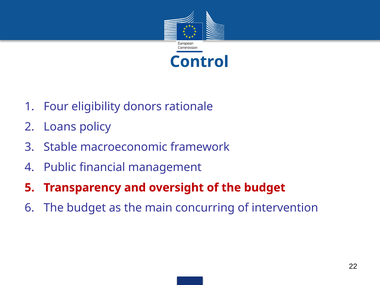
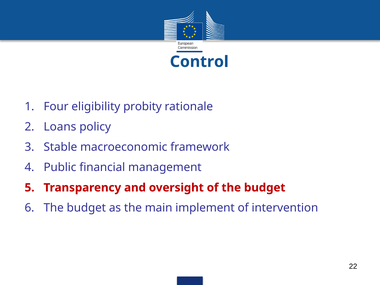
donors: donors -> probity
concurring: concurring -> implement
